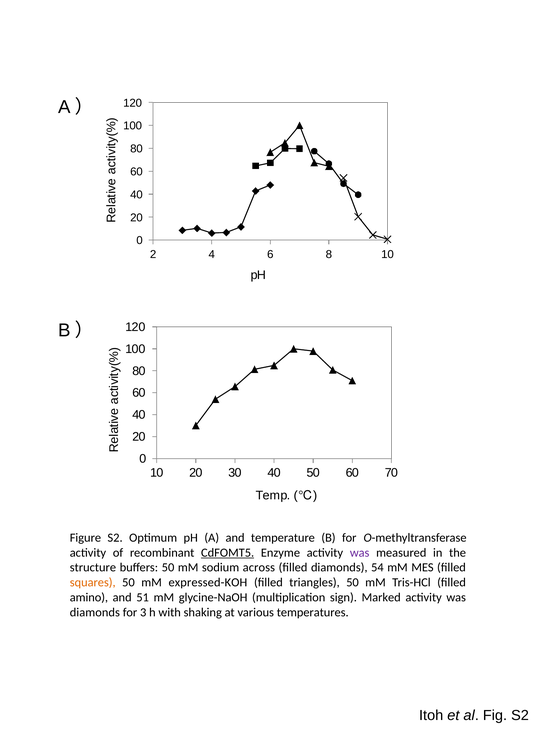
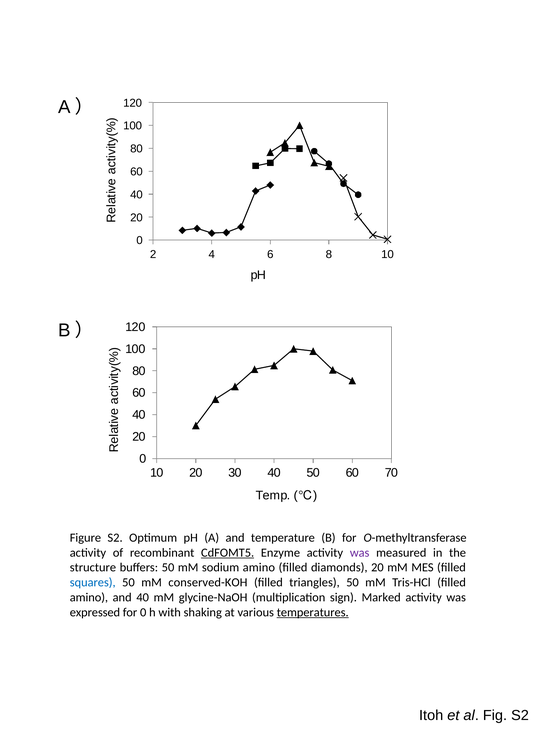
sodium across: across -> amino
diamonds 54: 54 -> 20
squares colour: orange -> blue
expressed-KOH: expressed-KOH -> conserved-KOH
and 51: 51 -> 40
diamonds at (95, 613): diamonds -> expressed
for 3: 3 -> 0
temperatures underline: none -> present
